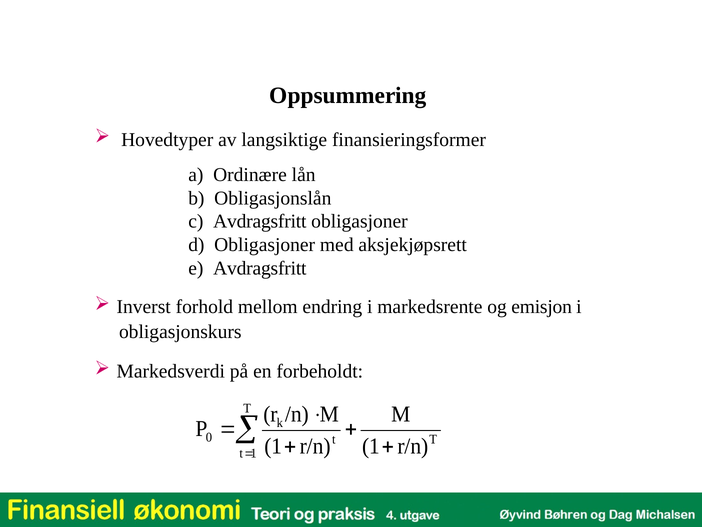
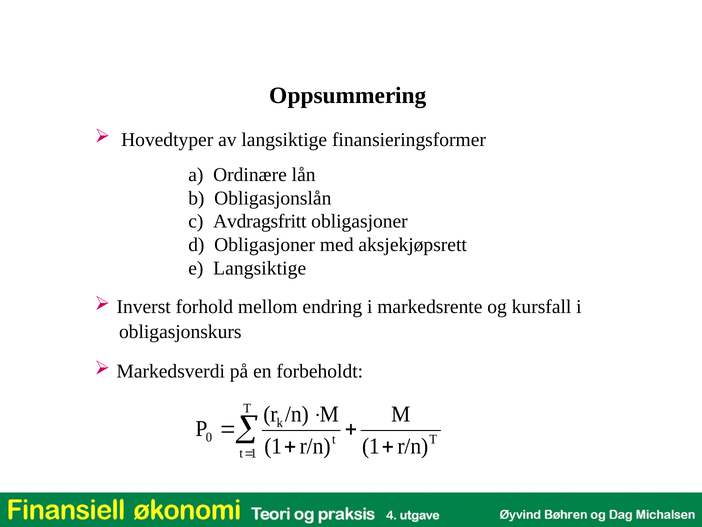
e Avdragsfritt: Avdragsfritt -> Langsiktige
emisjon: emisjon -> kursfall
